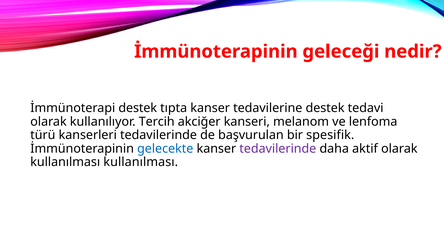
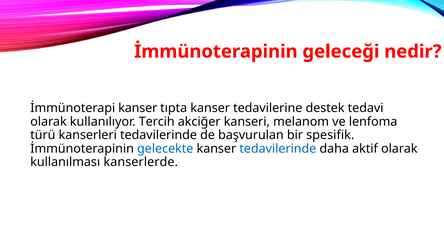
İmmünoterapi destek: destek -> kanser
tedavilerinde at (278, 148) colour: purple -> blue
kullanılması kullanılması: kullanılması -> kanserlerde
